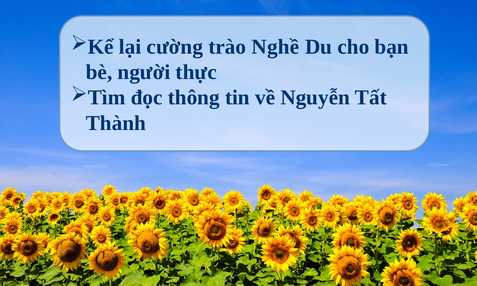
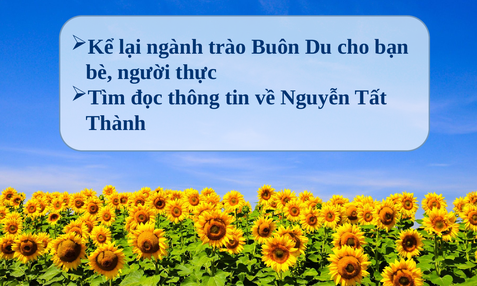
cường: cường -> ngành
Nghề: Nghề -> Buôn
